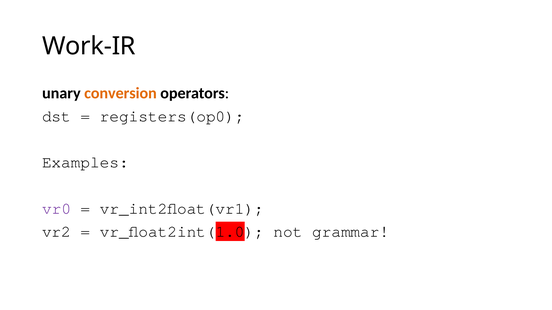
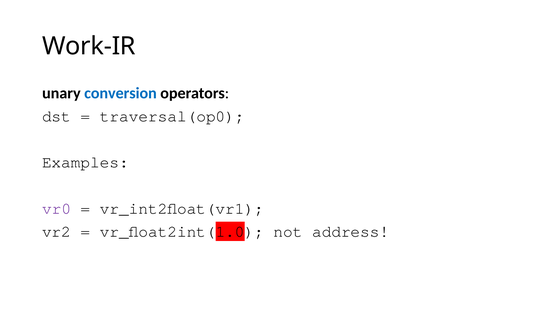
conversion colour: orange -> blue
registers(op0: registers(op0 -> traversal(op0
grammar: grammar -> address
